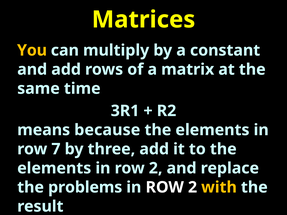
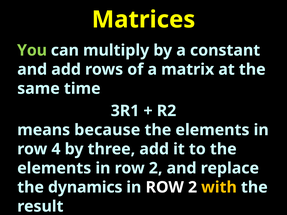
You colour: yellow -> light green
7: 7 -> 4
problems: problems -> dynamics
